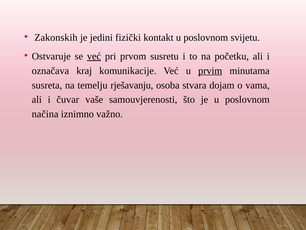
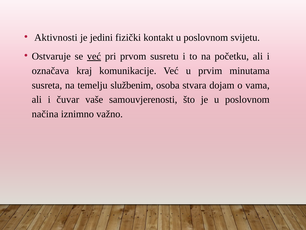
Zakonskih: Zakonskih -> Aktivnosti
prvim underline: present -> none
rješavanju: rješavanju -> službenim
